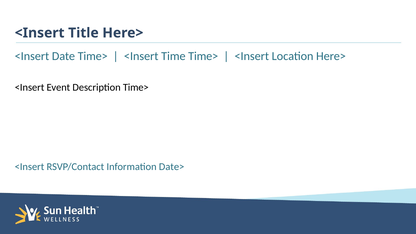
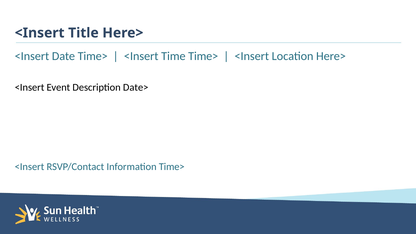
Description Time>: Time> -> Date>
Information Date>: Date> -> Time>
